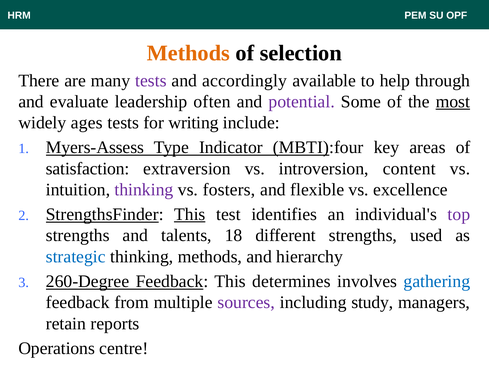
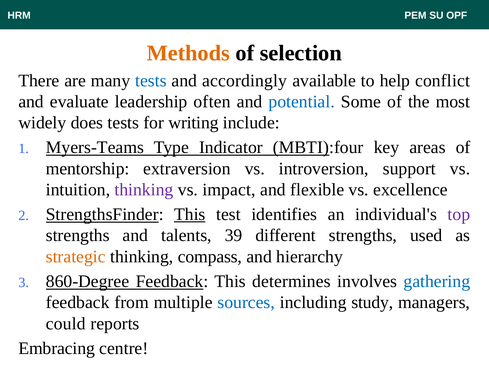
tests at (151, 81) colour: purple -> blue
through: through -> conflict
potential colour: purple -> blue
most underline: present -> none
ages: ages -> does
Myers-Assess: Myers-Assess -> Myers-Teams
satisfaction: satisfaction -> mentorship
content: content -> support
fosters: fosters -> impact
18: 18 -> 39
strategic colour: blue -> orange
thinking methods: methods -> compass
260-Degree: 260-Degree -> 860-Degree
sources colour: purple -> blue
retain: retain -> could
Operations: Operations -> Embracing
